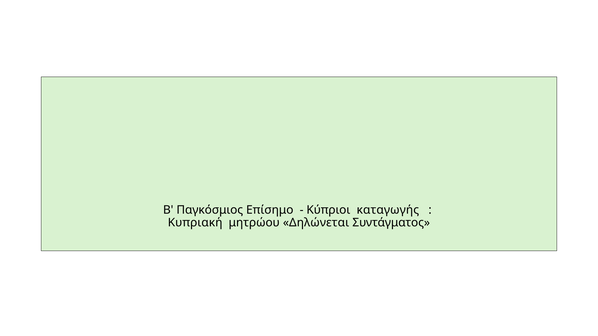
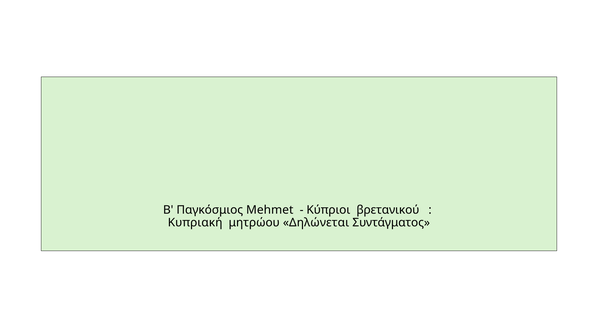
Επίσημο: Επίσημο -> Mehmet
καταγωγής: καταγωγής -> βρετανικού
